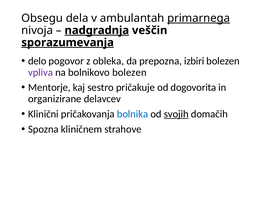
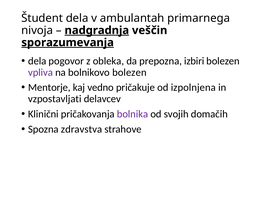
Obsegu: Obsegu -> Študent
primarnega underline: present -> none
delo at (37, 61): delo -> dela
sestro: sestro -> vedno
dogovorita: dogovorita -> izpolnjena
organizirane: organizirane -> vzpostavljati
bolnika colour: blue -> purple
svojih underline: present -> none
kliničnem: kliničnem -> zdravstva
